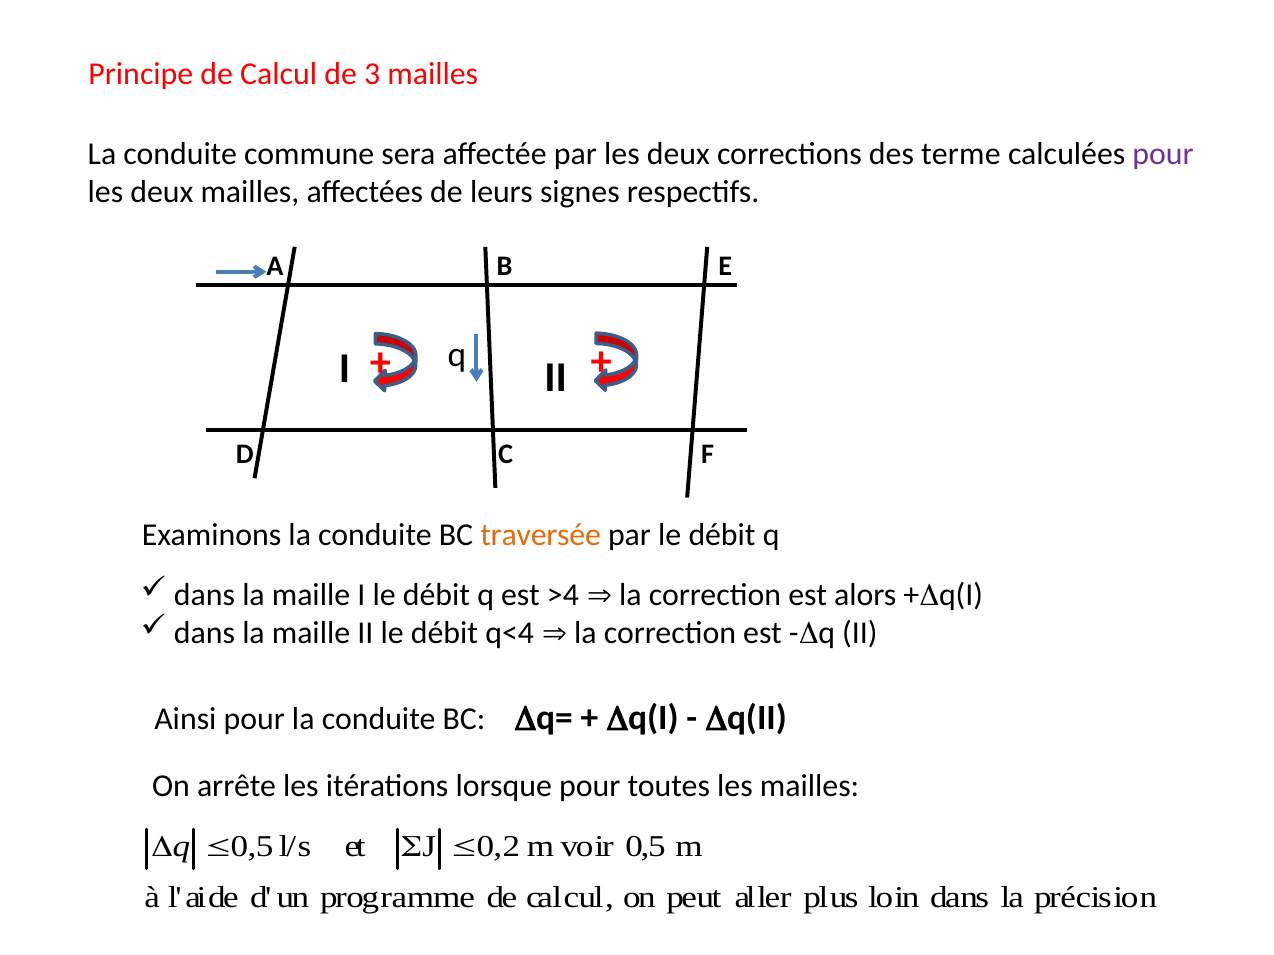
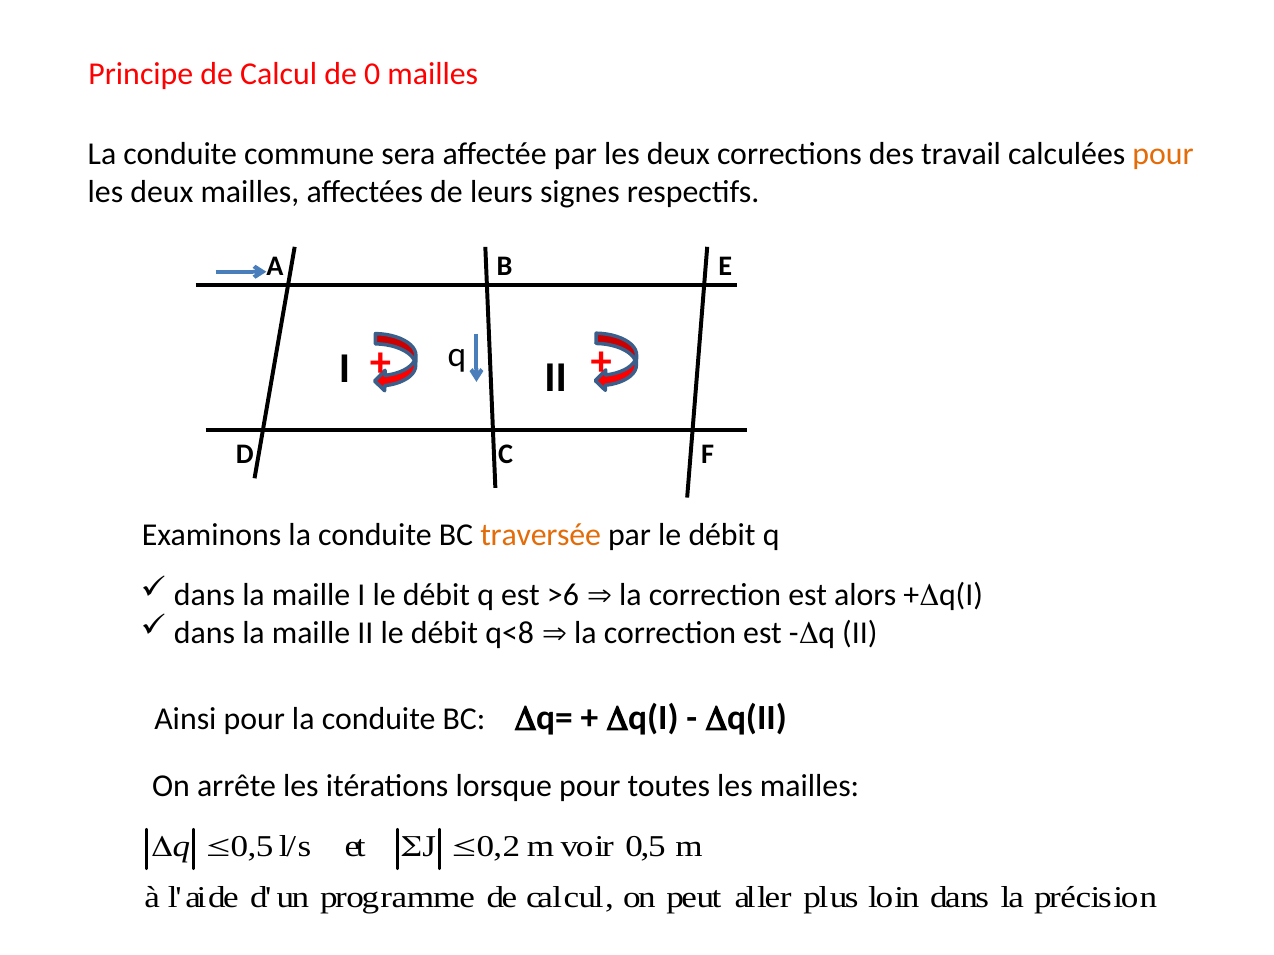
de 3: 3 -> 0
terme: terme -> travail
pour at (1163, 154) colour: purple -> orange
>4: >4 -> >6
q<4: q<4 -> q<8
